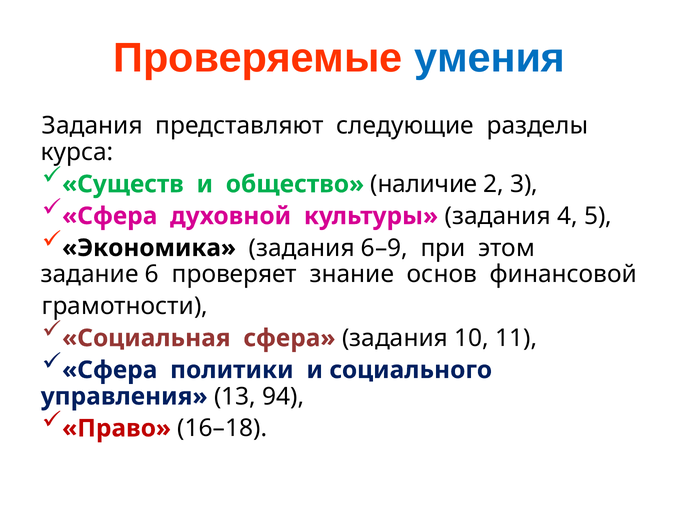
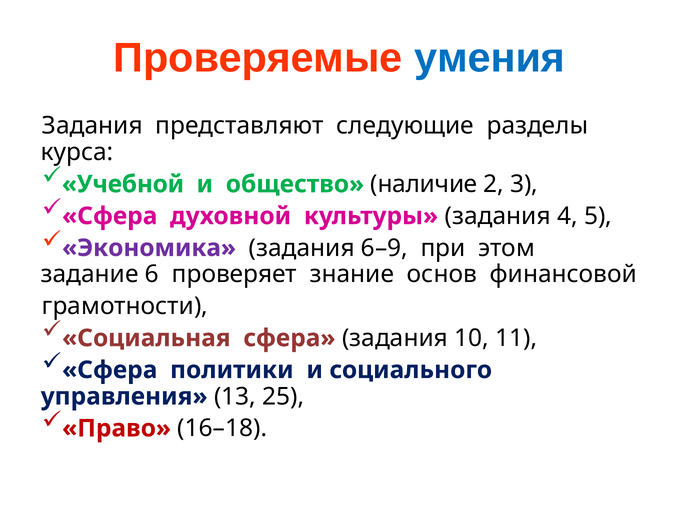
Существ: Существ -> Учебной
Экономика colour: black -> purple
94: 94 -> 25
